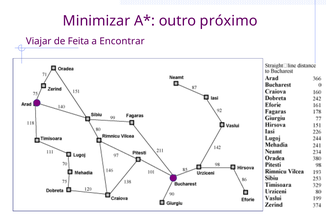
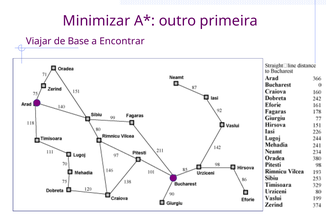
próximo: próximo -> primeira
Feita: Feita -> Base
